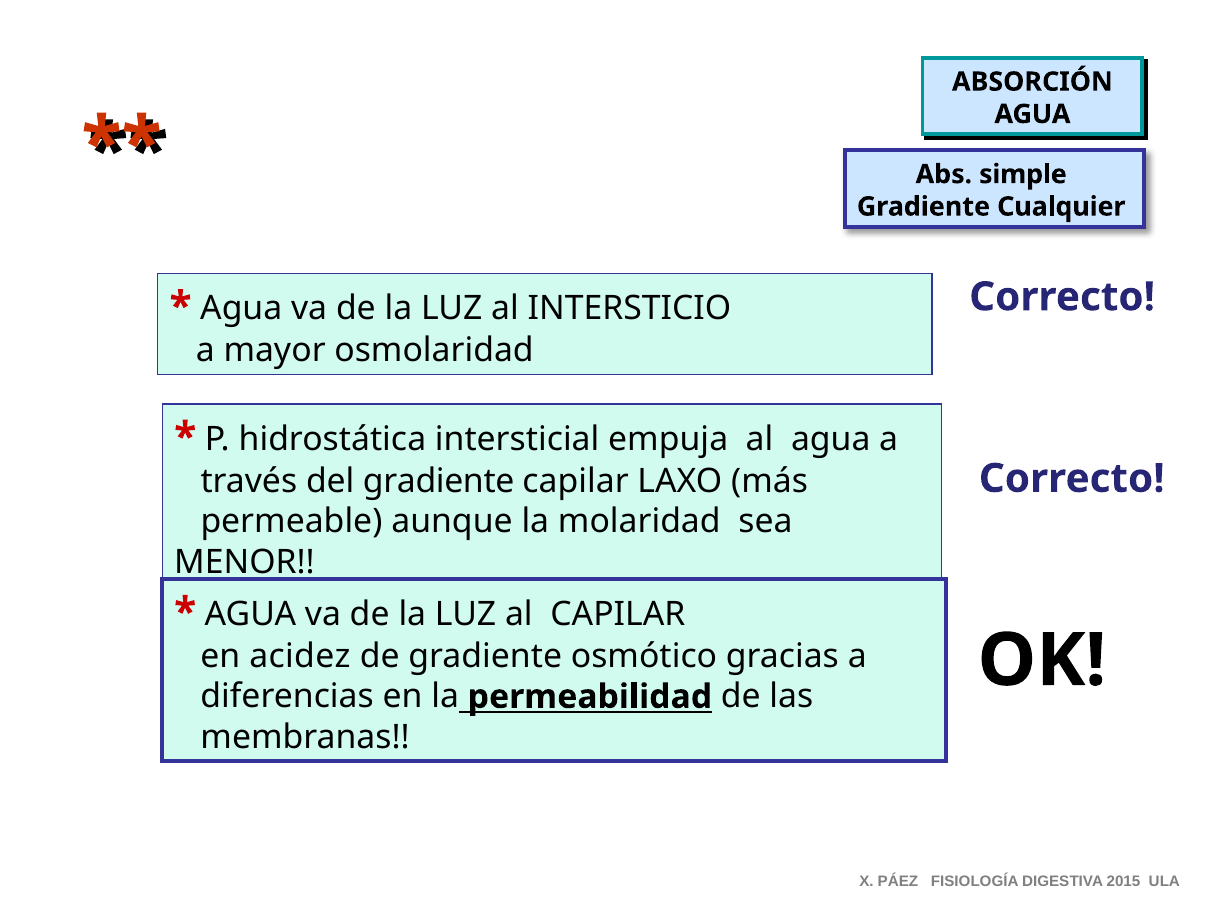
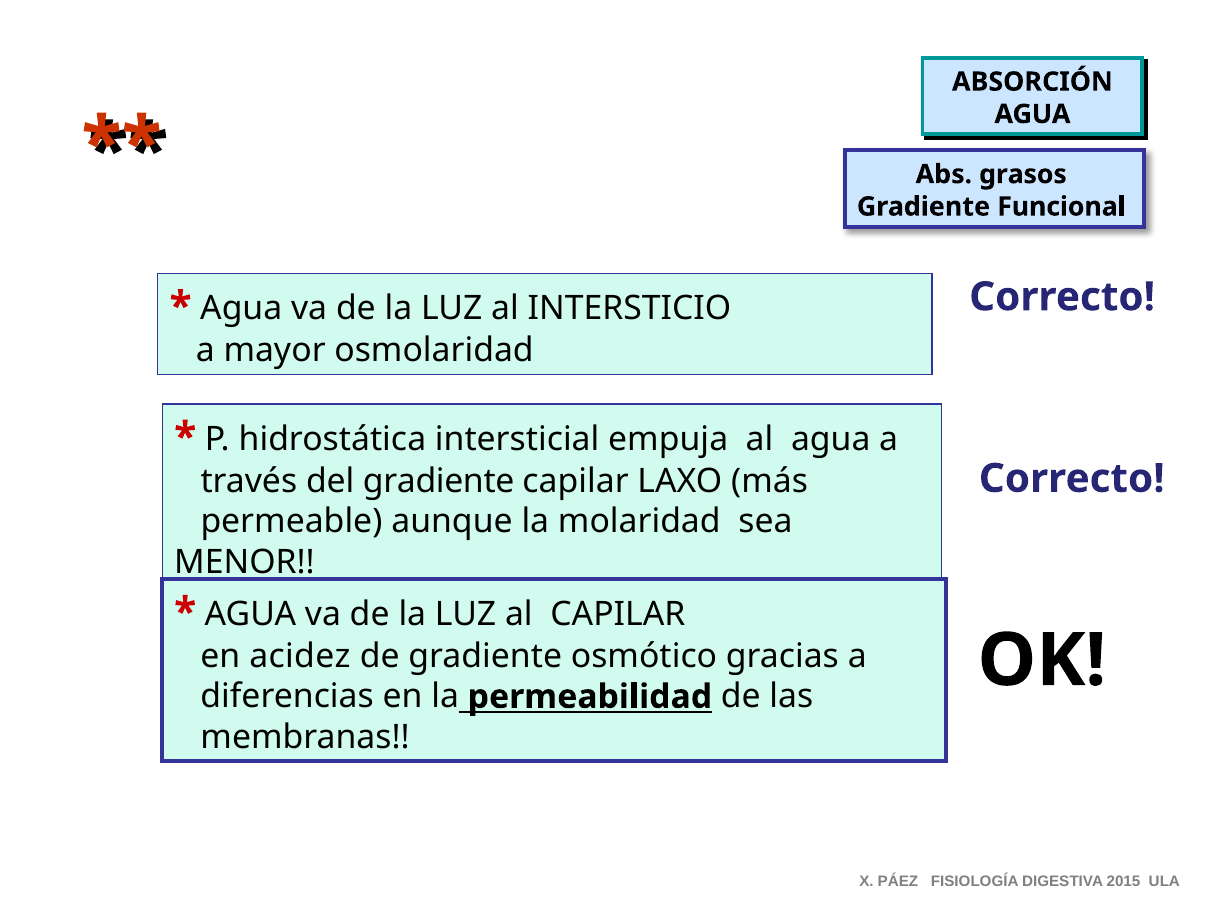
simple: simple -> grasos
Cualquier: Cualquier -> Funcional
